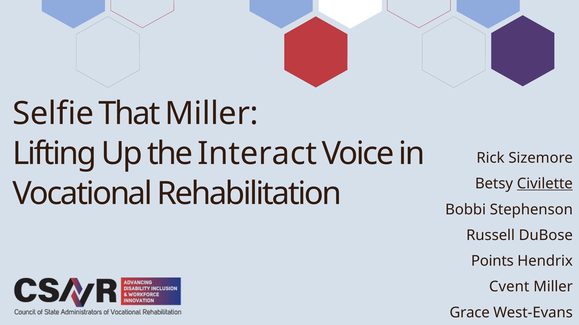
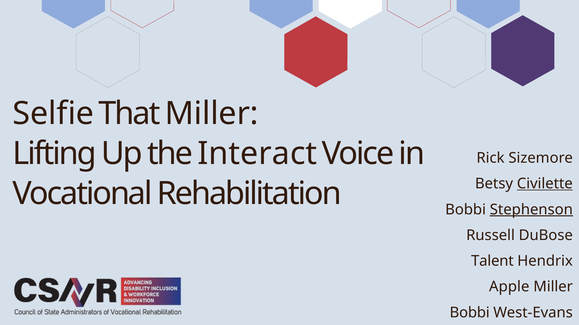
Stephenson underline: none -> present
Points: Points -> Talent
Cvent: Cvent -> Apple
Grace at (470, 313): Grace -> Bobbi
